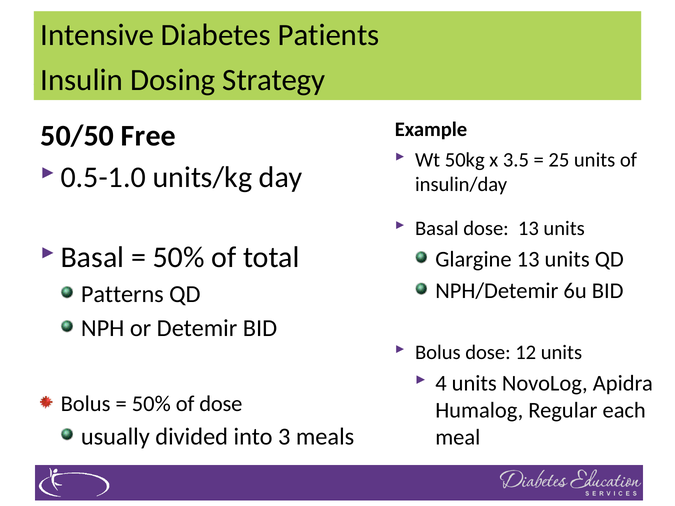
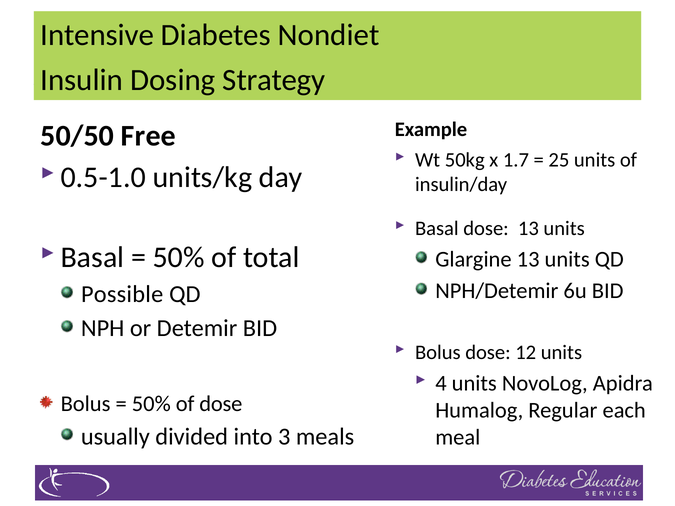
Patients: Patients -> Nondiet
3.5: 3.5 -> 1.7
Patterns: Patterns -> Possible
